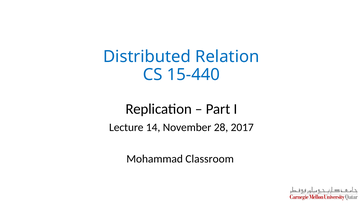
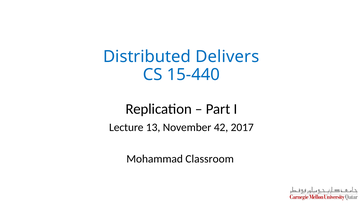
Relation: Relation -> Delivers
14: 14 -> 13
28: 28 -> 42
